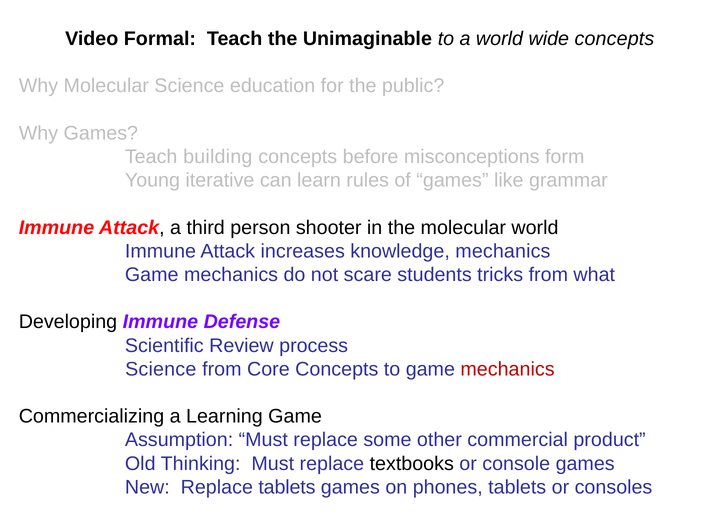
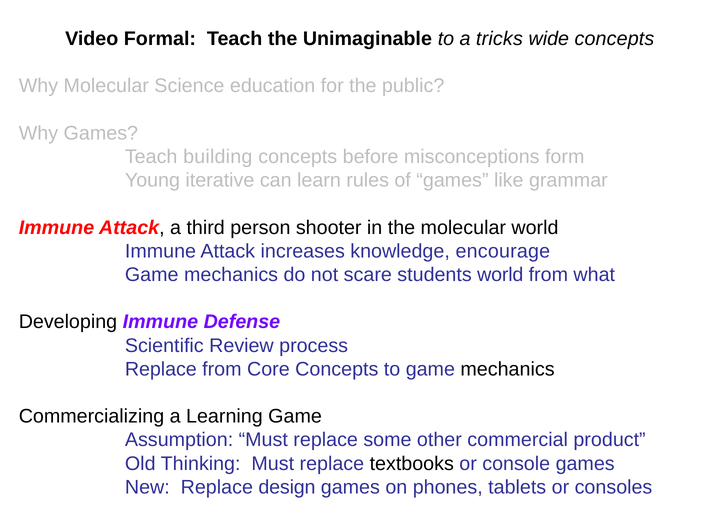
a world: world -> tricks
knowledge mechanics: mechanics -> encourage
students tricks: tricks -> world
Science at (161, 369): Science -> Replace
mechanics at (508, 369) colour: red -> black
Replace tablets: tablets -> design
